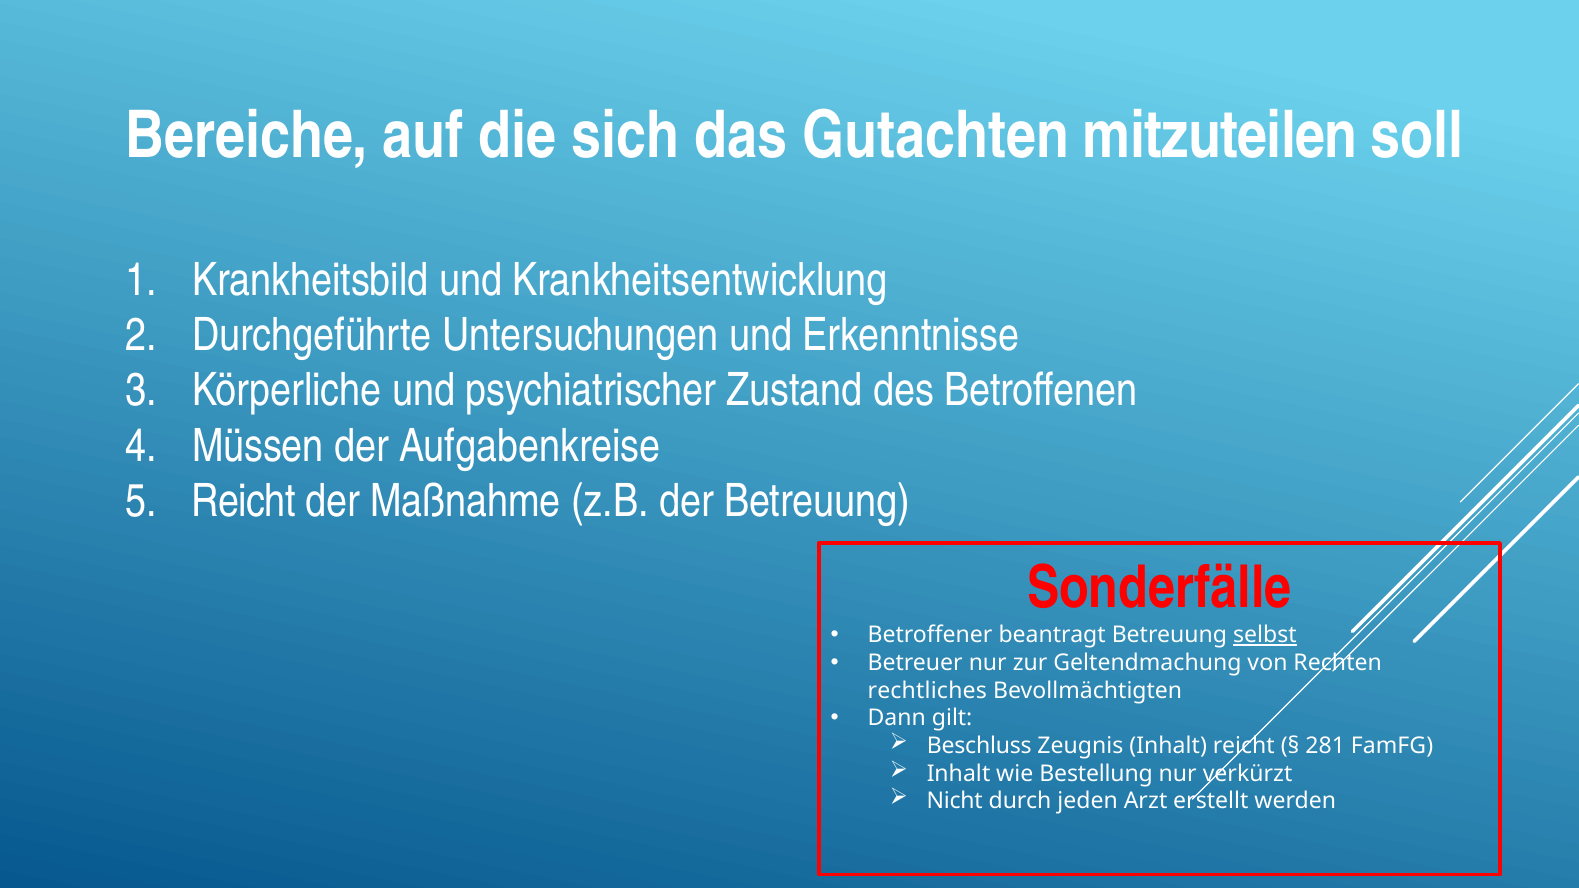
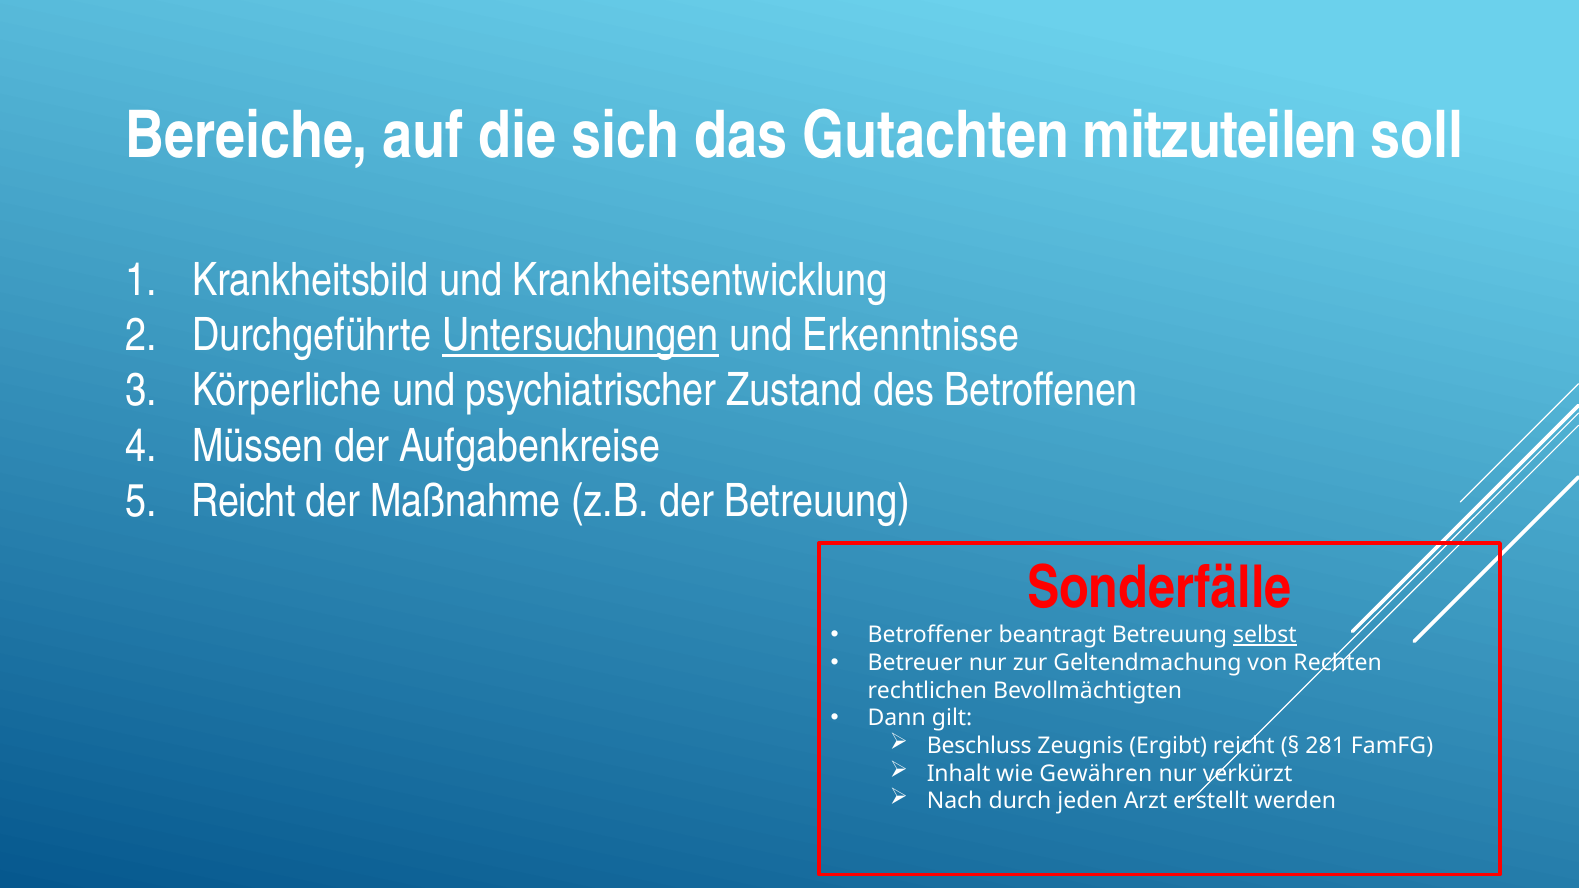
Untersuchungen underline: none -> present
rechtliches: rechtliches -> rechtlichen
Zeugnis Inhalt: Inhalt -> Ergibt
Bestellung: Bestellung -> Gewähren
Nicht: Nicht -> Nach
